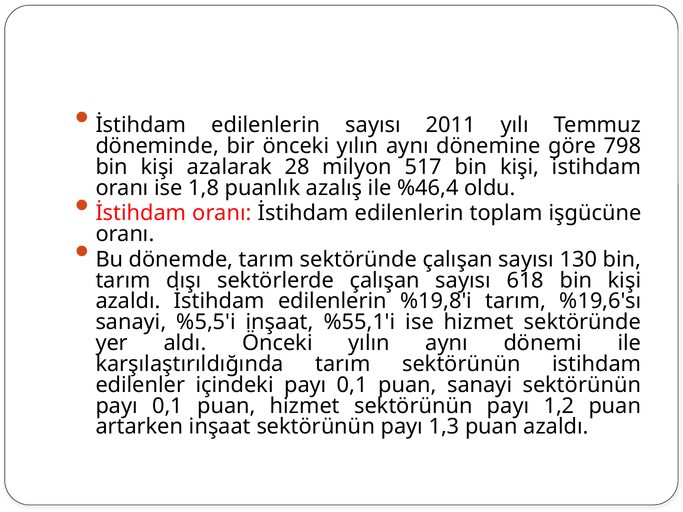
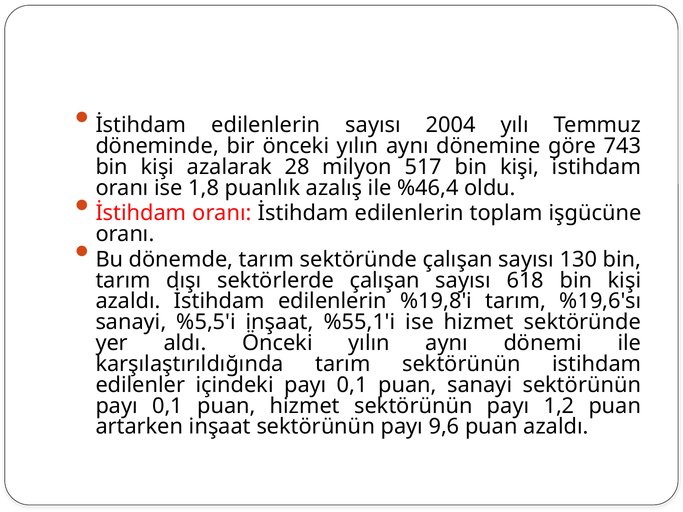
2011: 2011 -> 2004
798: 798 -> 743
1,3: 1,3 -> 9,6
